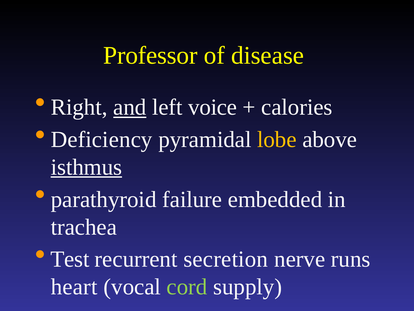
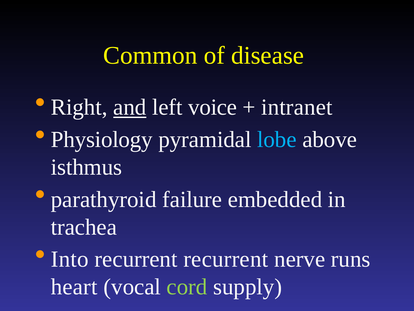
Professor: Professor -> Common
calories: calories -> intranet
Deficiency: Deficiency -> Physiology
lobe colour: yellow -> light blue
isthmus underline: present -> none
Test: Test -> Into
recurrent secretion: secretion -> recurrent
